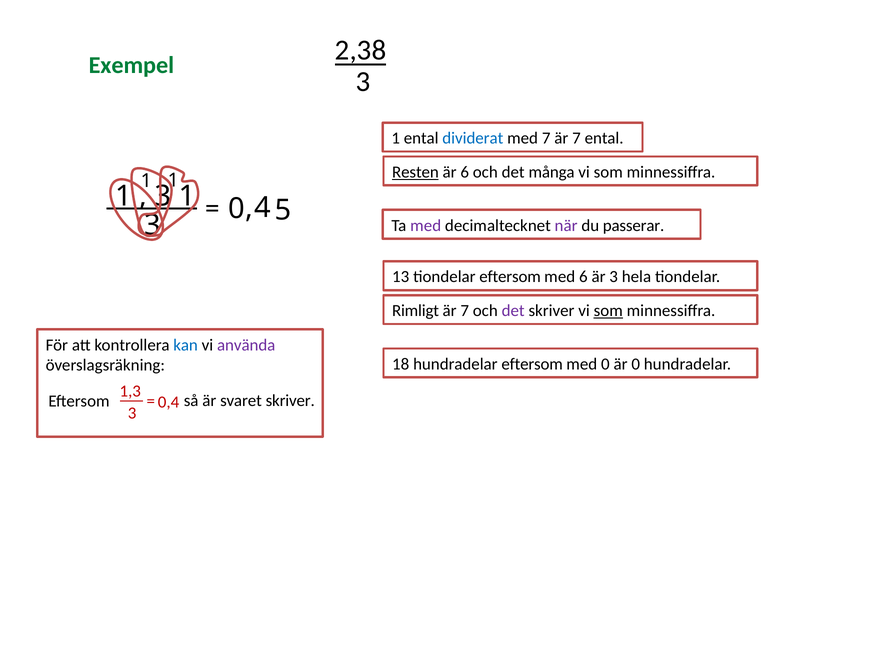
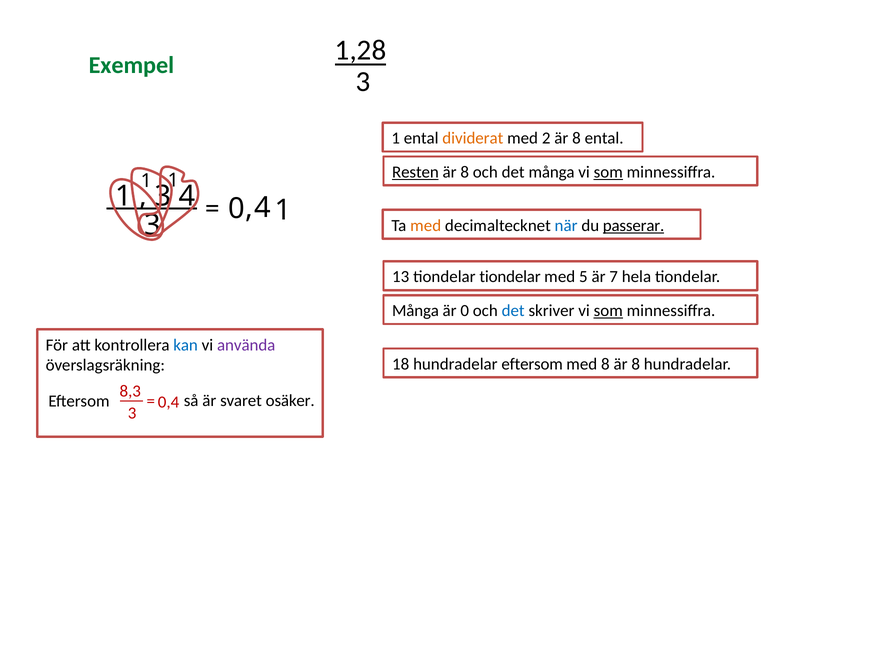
2,38: 2,38 -> 1,28
dividerat colour: blue -> orange
med 7: 7 -> 2
7 at (576, 138): 7 -> 8
6 at (465, 172): 6 -> 8
som at (608, 172) underline: none -> present
3 1: 1 -> 4
4 5: 5 -> 1
med at (426, 226) colour: purple -> orange
när colour: purple -> blue
passerar underline: none -> present
tiondelar eftersom: eftersom -> tiondelar
med 6: 6 -> 5
är 3: 3 -> 7
Rimligt at (415, 311): Rimligt -> Många
7 at (465, 311): 7 -> 0
det at (513, 311) colour: purple -> blue
med 0: 0 -> 8
0 at (636, 364): 0 -> 8
1,3: 1,3 -> 8,3
svaret skriver: skriver -> osäker
